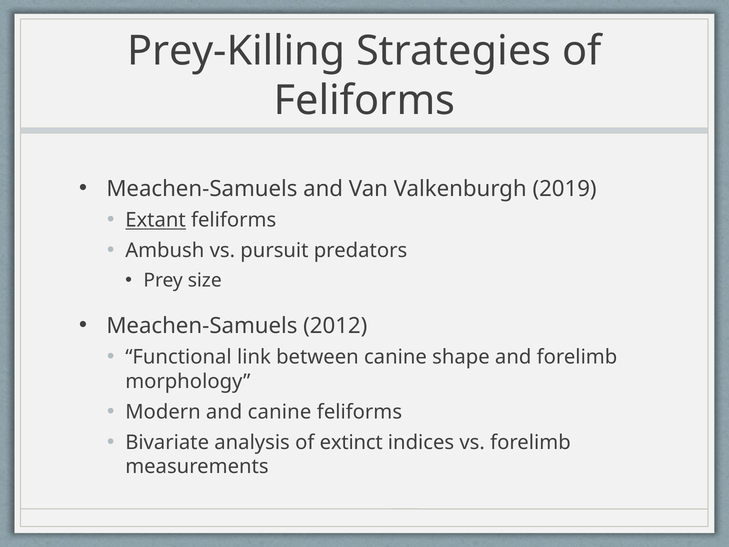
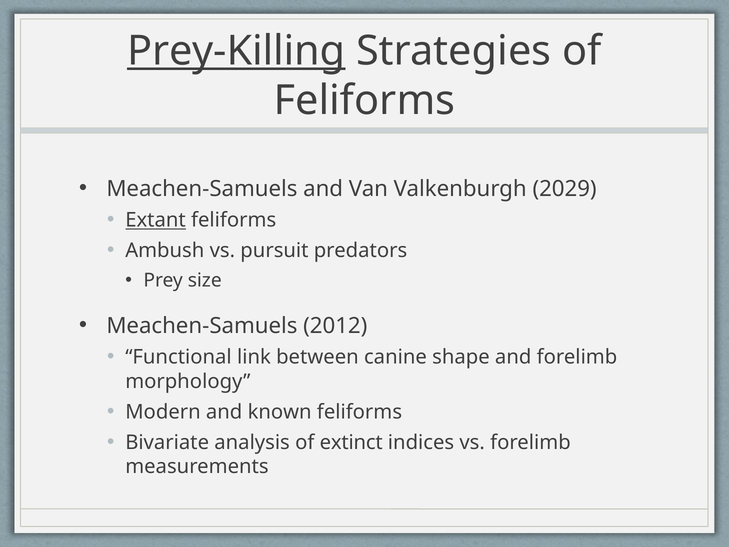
Prey-Killing underline: none -> present
2019: 2019 -> 2029
and canine: canine -> known
